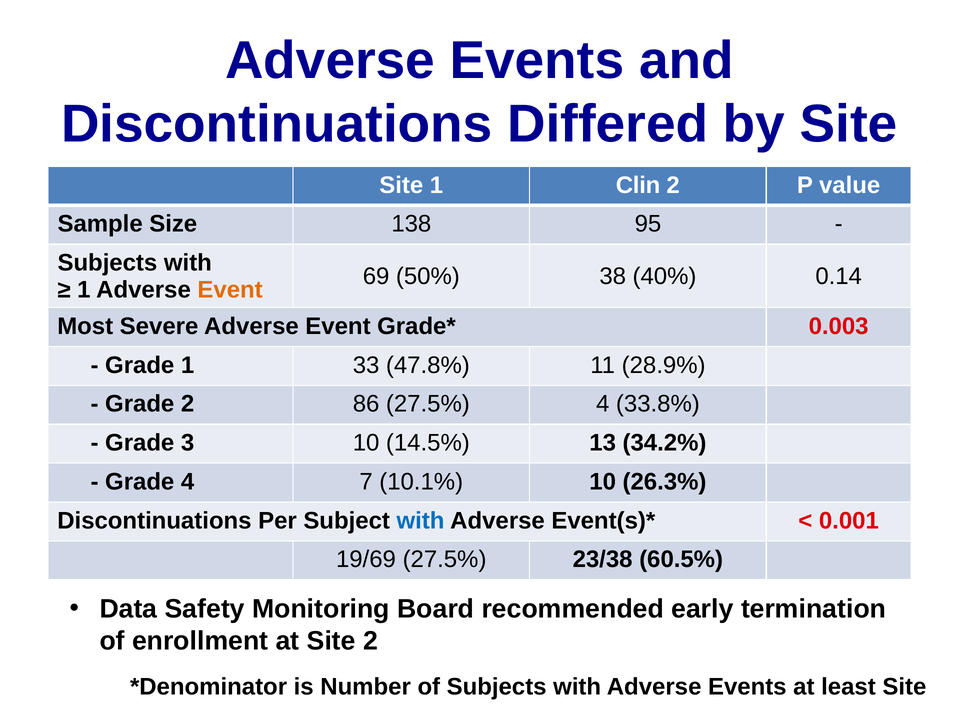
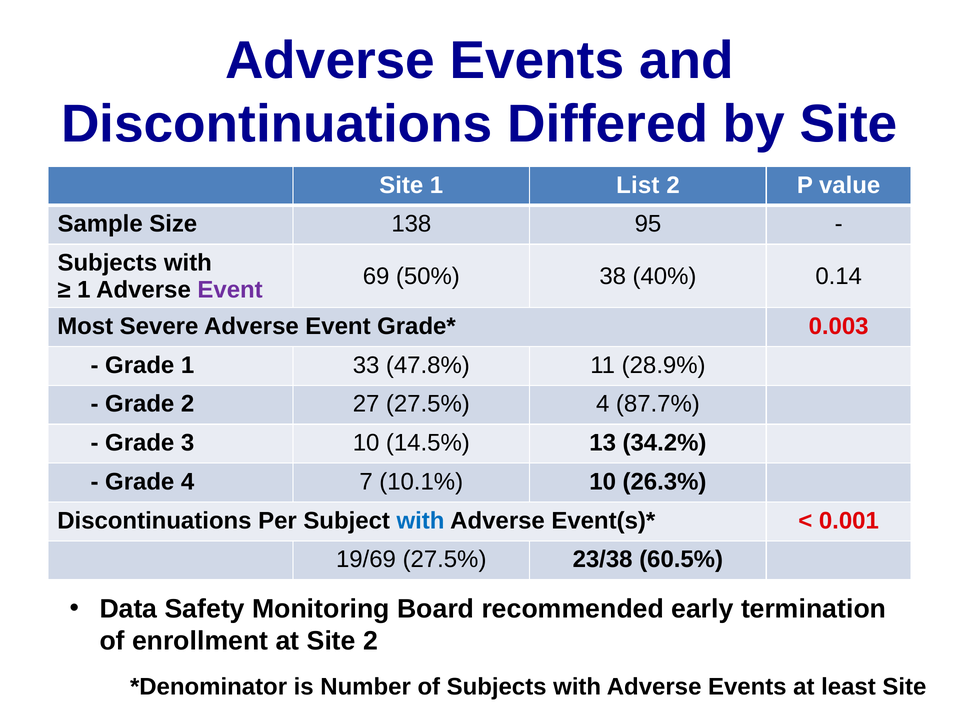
Clin: Clin -> List
Event at (230, 290) colour: orange -> purple
86: 86 -> 27
33.8%: 33.8% -> 87.7%
